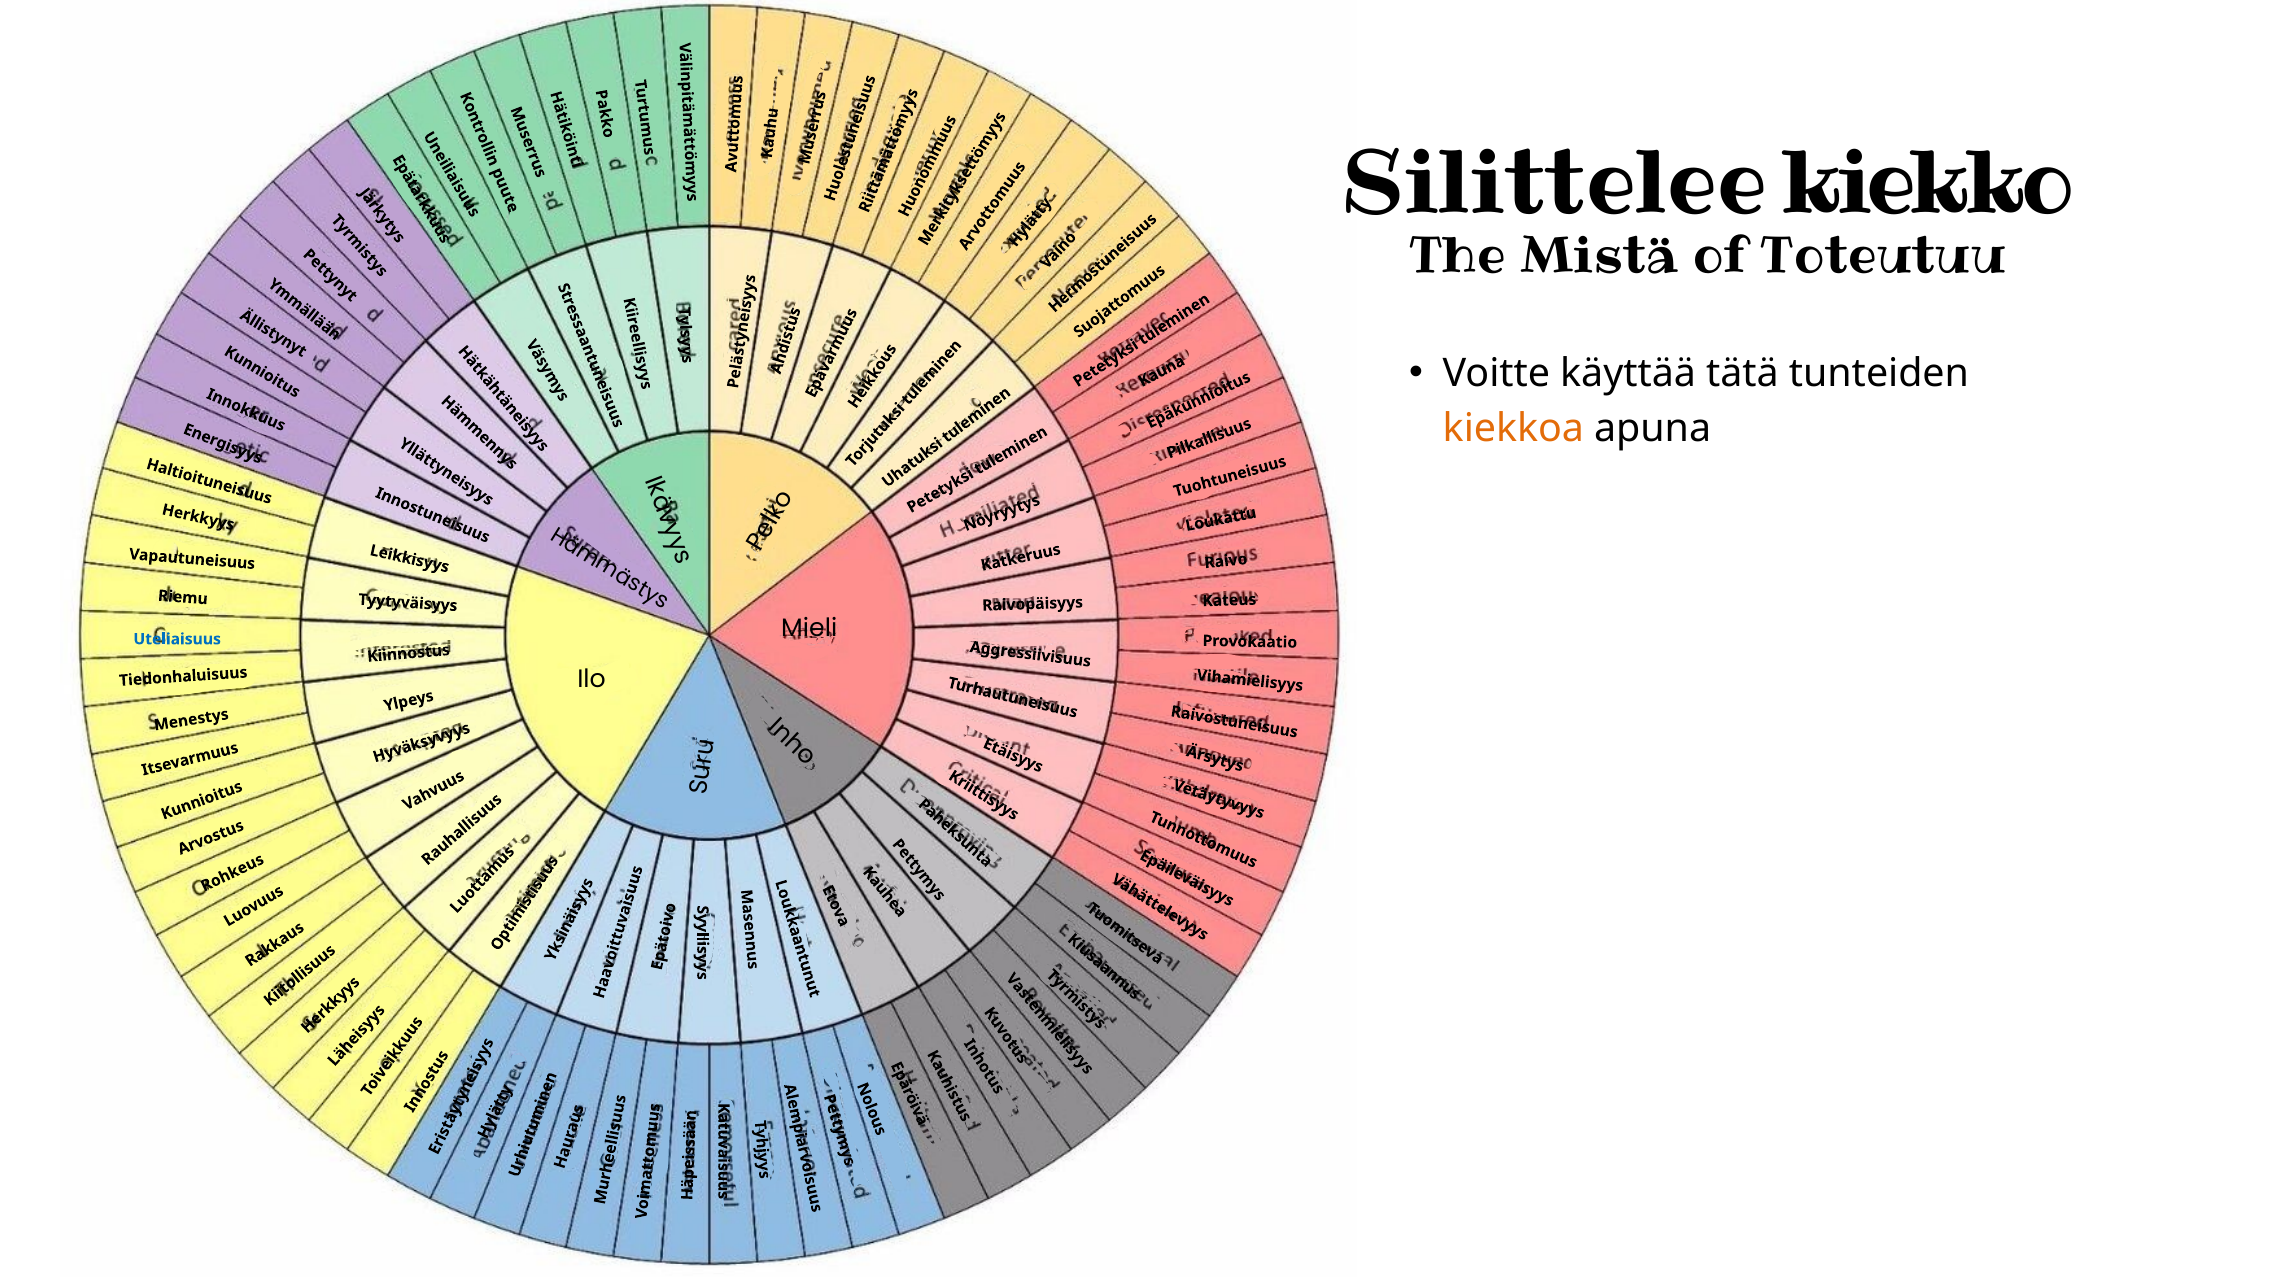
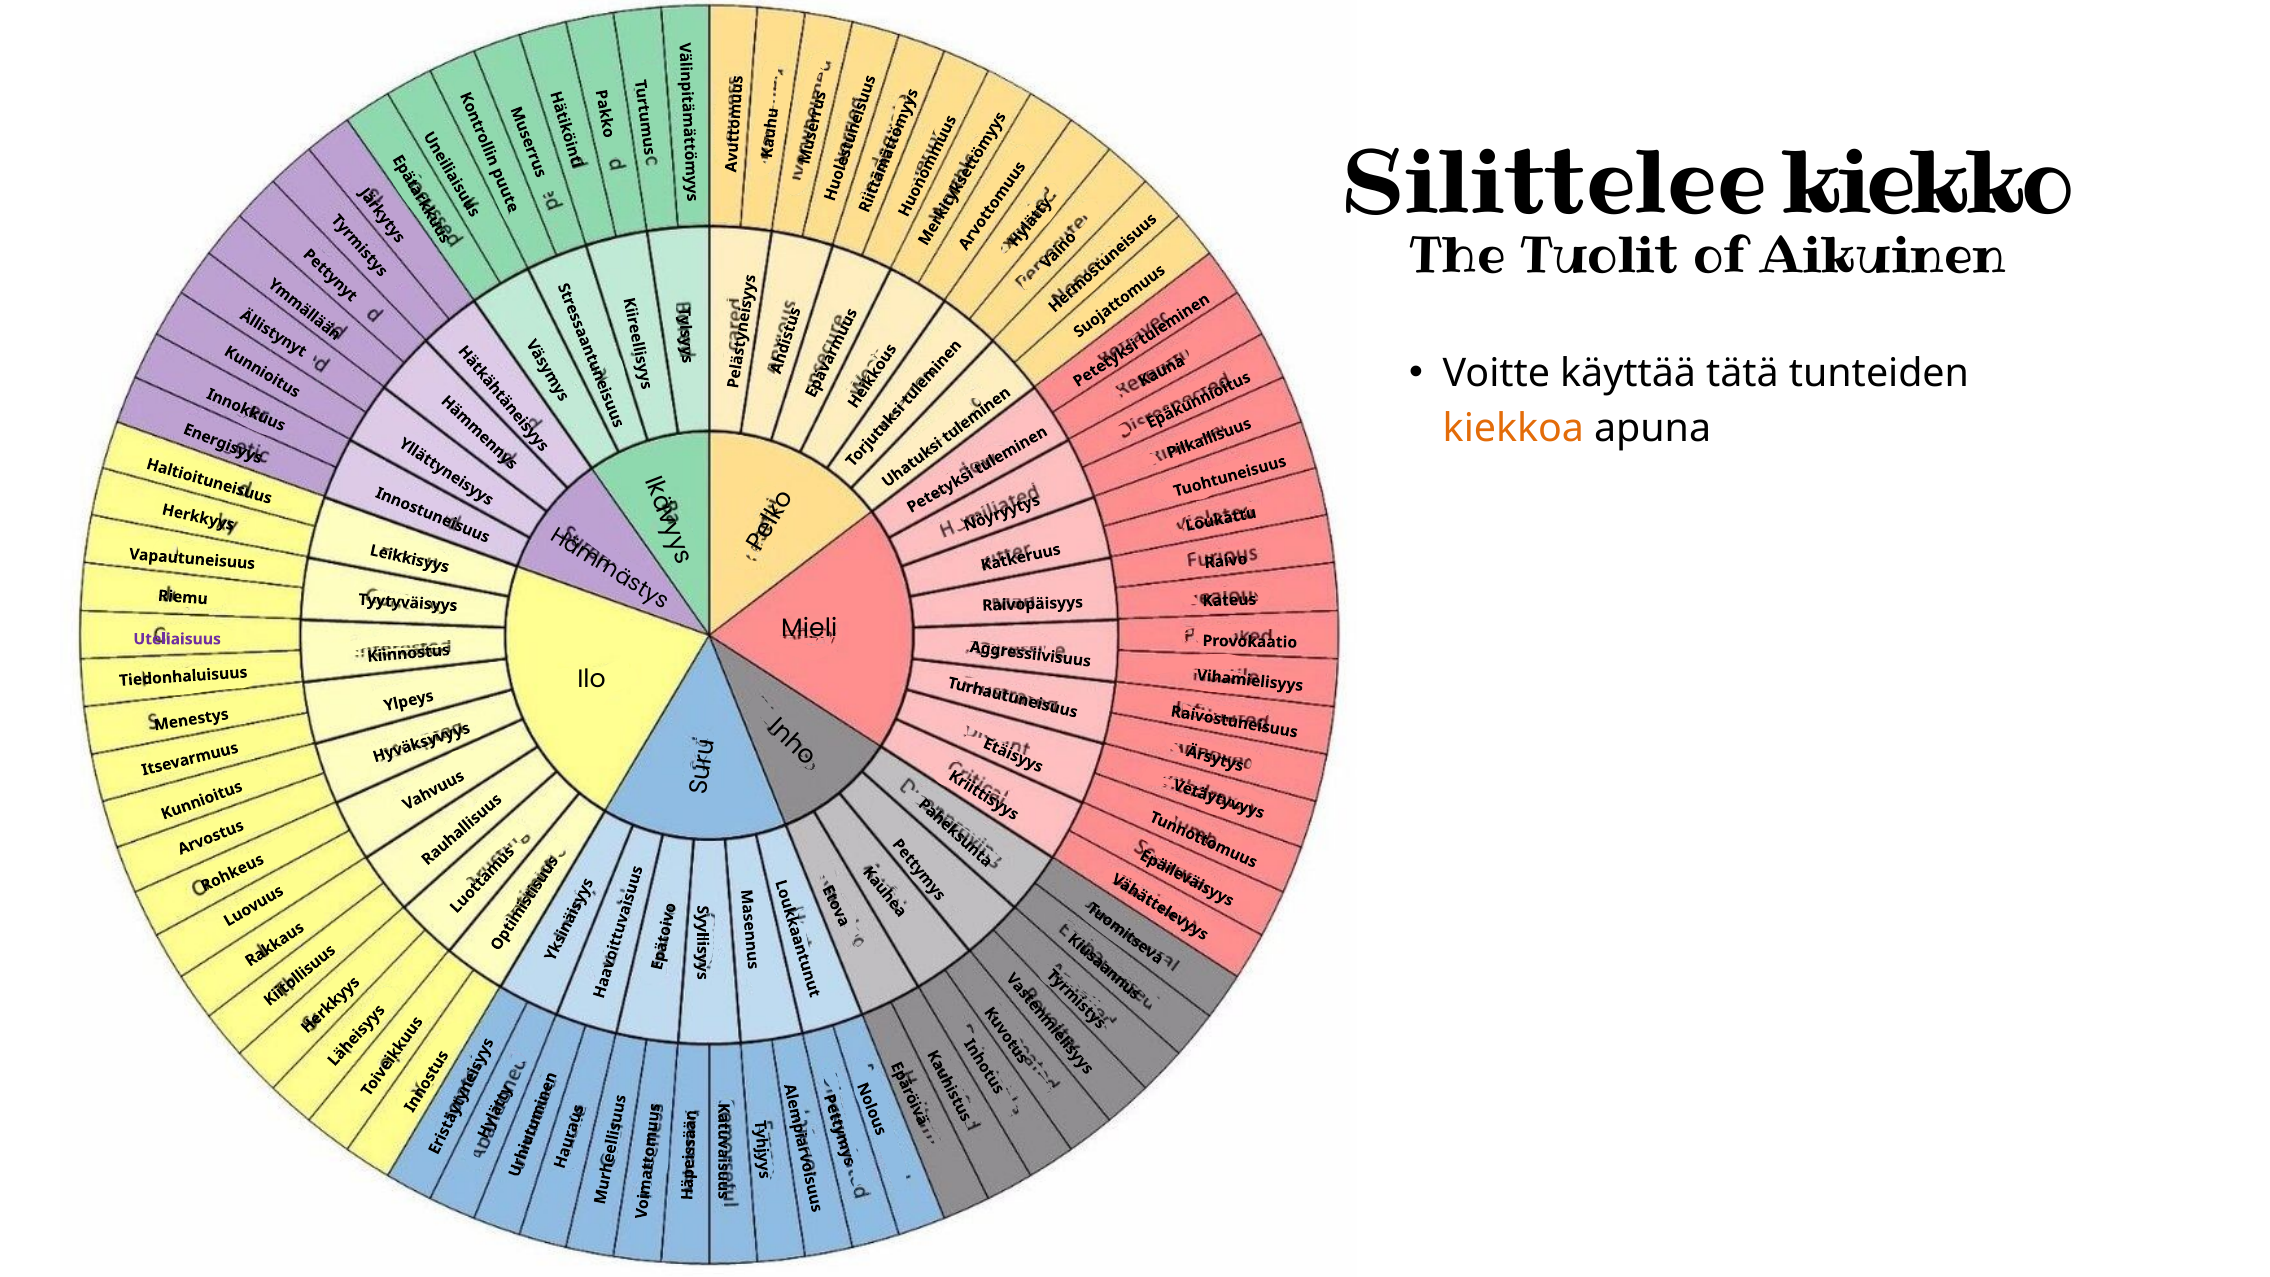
Mistä: Mistä -> Tuolit
Toteutuu: Toteutuu -> Aikuinen
Uteliaisuus colour: blue -> purple
